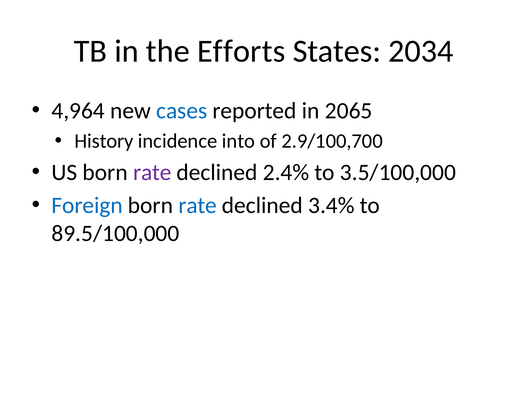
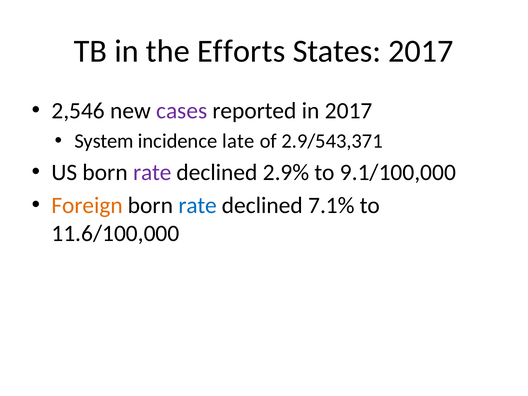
States 2034: 2034 -> 2017
4,964: 4,964 -> 2,546
cases colour: blue -> purple
in 2065: 2065 -> 2017
History: History -> System
into: into -> late
2.9/100,700: 2.9/100,700 -> 2.9/543,371
2.4%: 2.4% -> 2.9%
3.5/100,000: 3.5/100,000 -> 9.1/100,000
Foreign colour: blue -> orange
3.4%: 3.4% -> 7.1%
89.5/100,000: 89.5/100,000 -> 11.6/100,000
